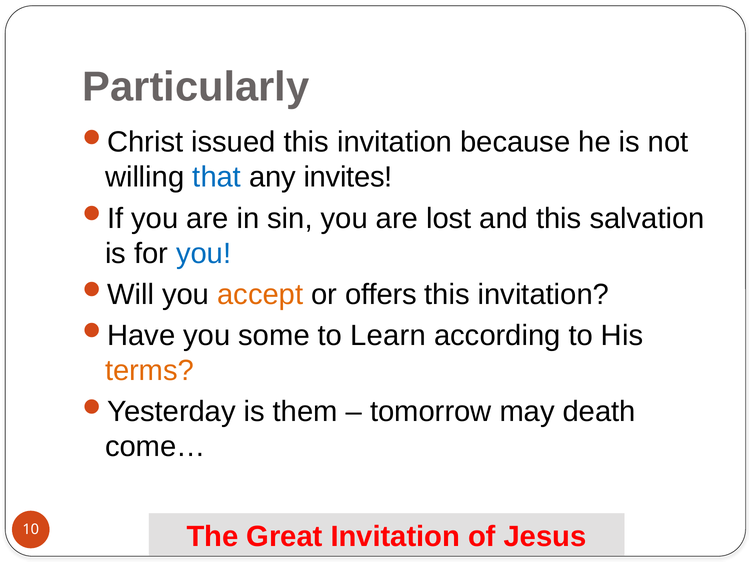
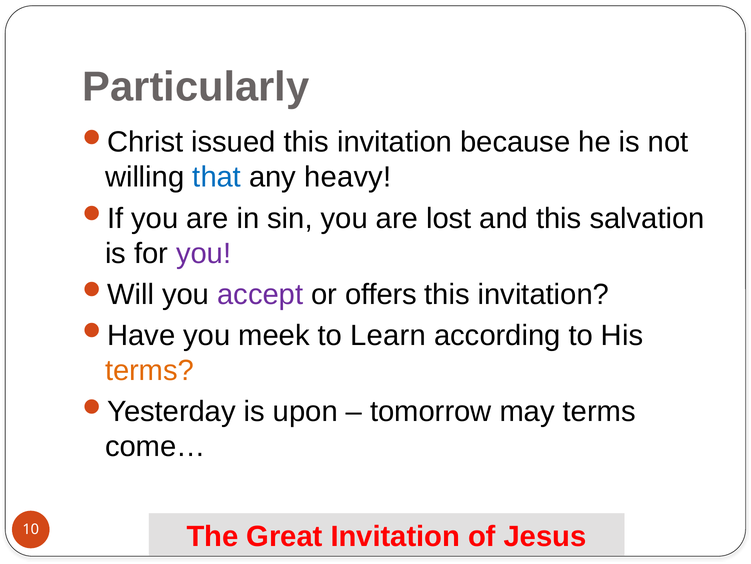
invites: invites -> heavy
you at (204, 253) colour: blue -> purple
accept colour: orange -> purple
some: some -> meek
them: them -> upon
may death: death -> terms
